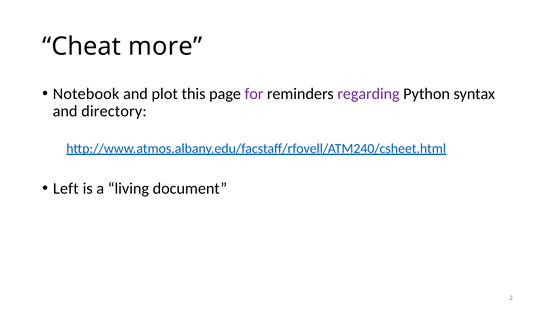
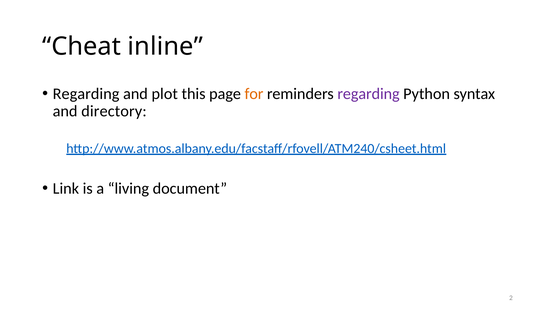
more: more -> inline
Notebook at (86, 94): Notebook -> Regarding
for colour: purple -> orange
Left: Left -> Link
